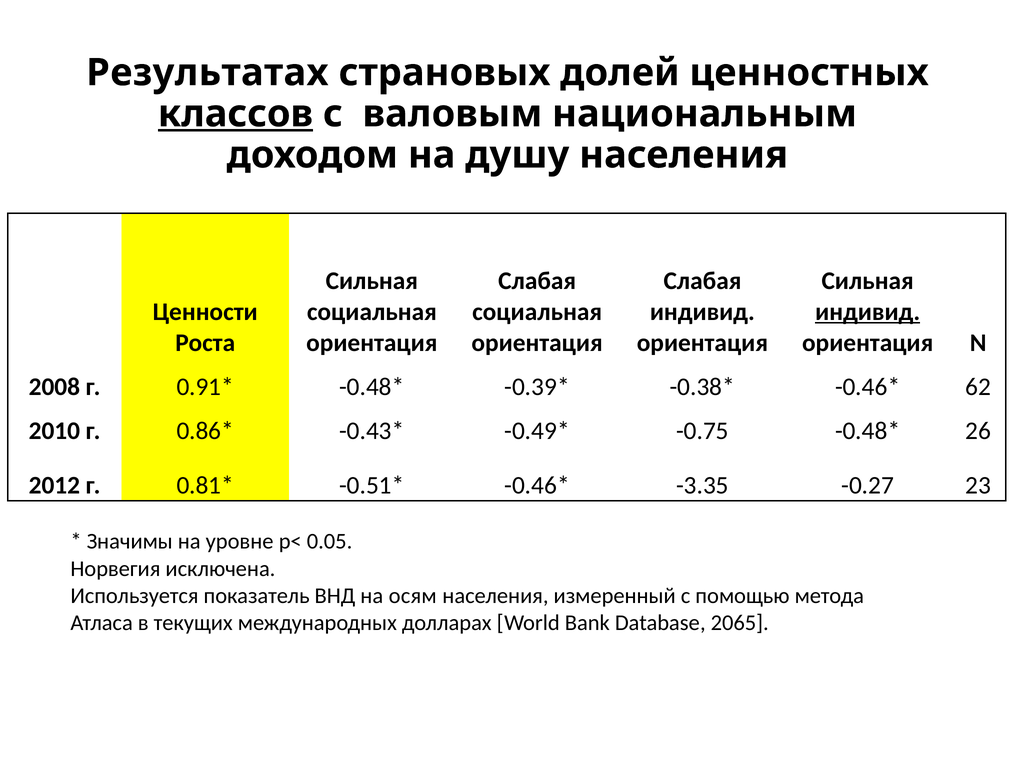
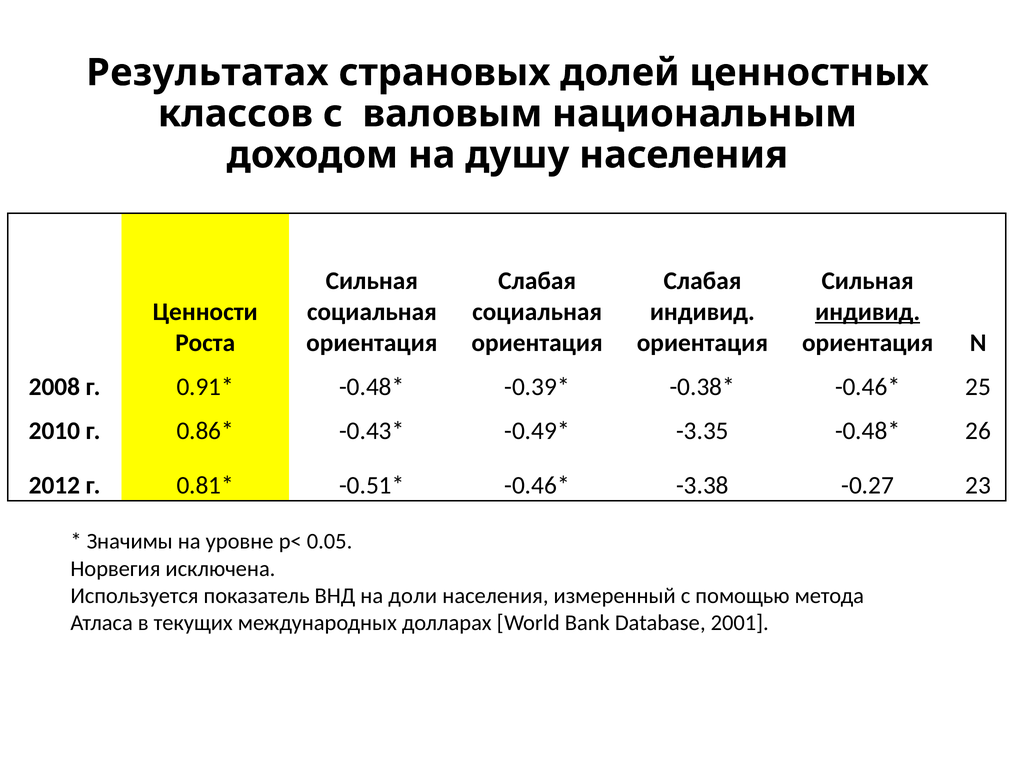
классов underline: present -> none
62: 62 -> 25
-0.75: -0.75 -> -3.35
-3.35: -3.35 -> -3.38
осям: осям -> доли
2065: 2065 -> 2001
